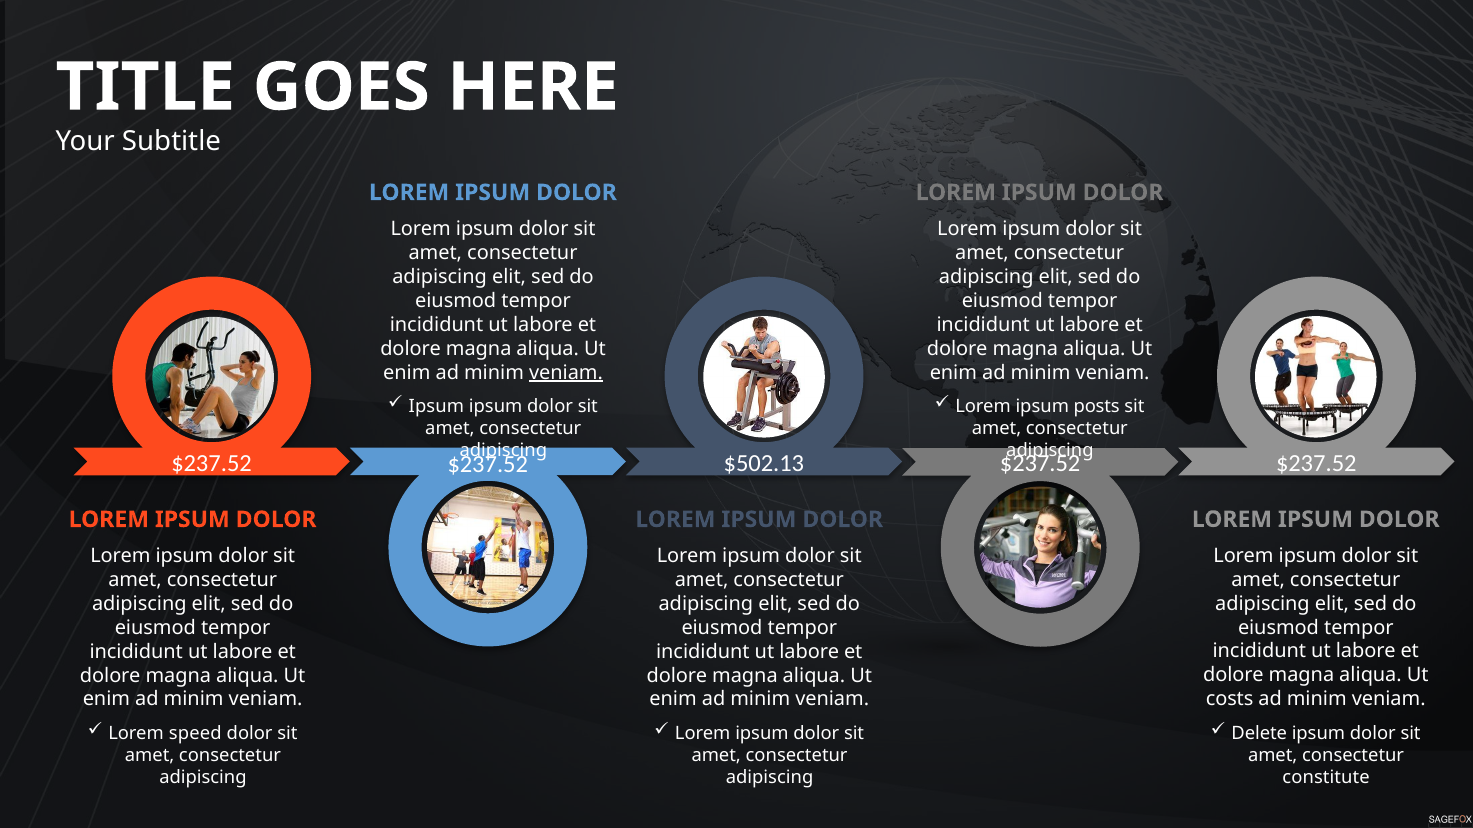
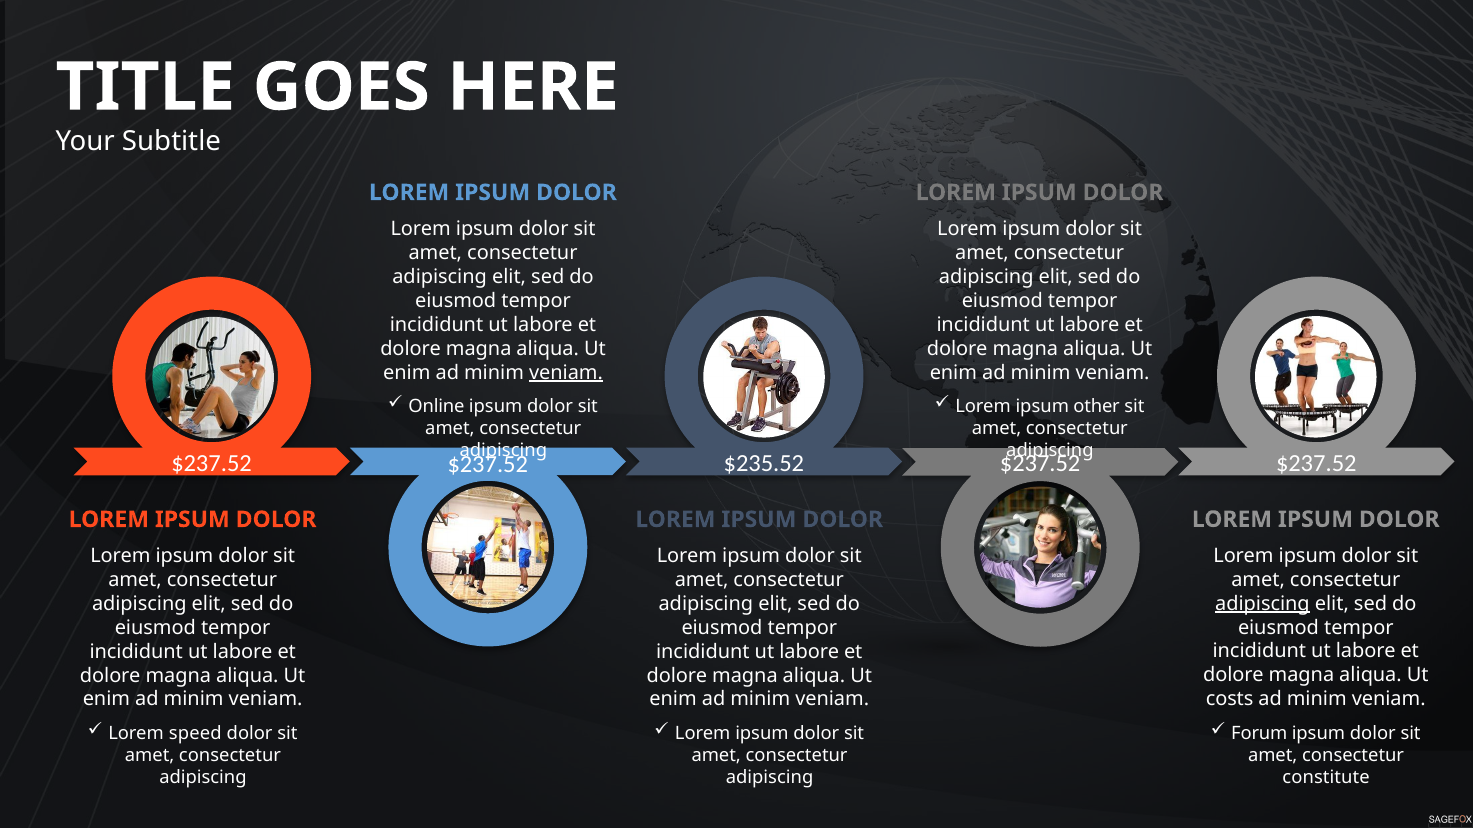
Ipsum at (436, 407): Ipsum -> Online
posts: posts -> other
$502.13: $502.13 -> $235.52
adipiscing at (1262, 604) underline: none -> present
Delete: Delete -> Forum
